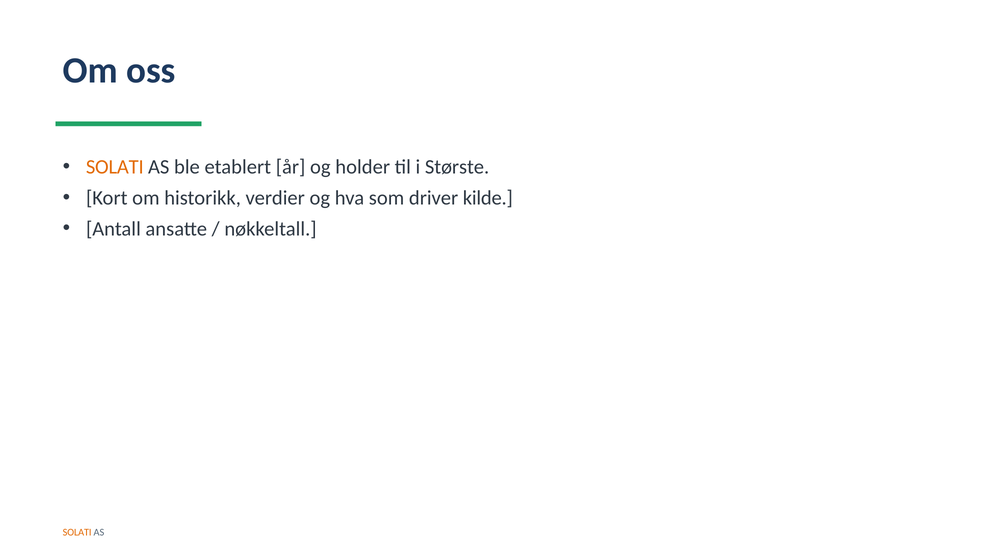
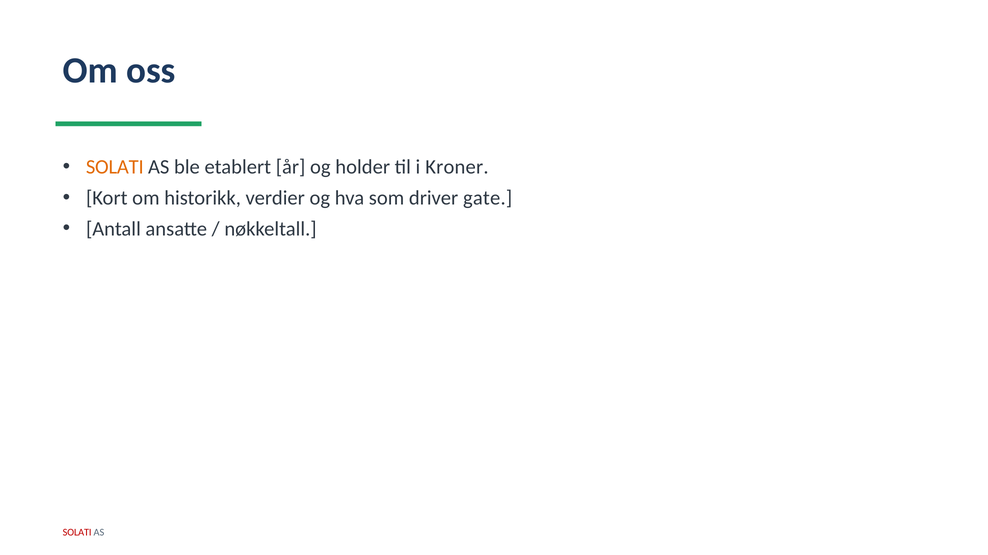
Største: Største -> Kroner
kilde: kilde -> gate
SOLATI at (77, 533) colour: orange -> red
